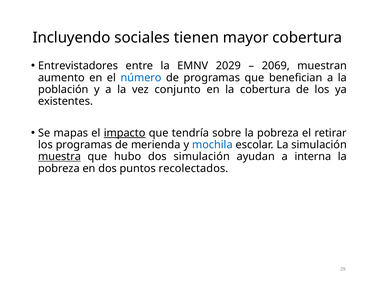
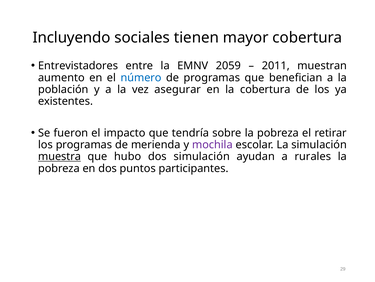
2029: 2029 -> 2059
2069: 2069 -> 2011
conjunto: conjunto -> asegurar
mapas: mapas -> fueron
impacto underline: present -> none
mochila colour: blue -> purple
interna: interna -> rurales
recolectados: recolectados -> participantes
